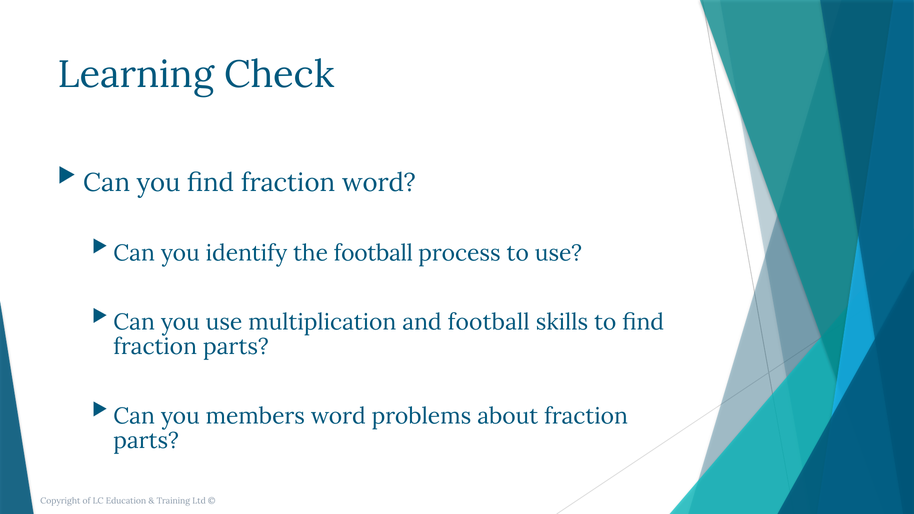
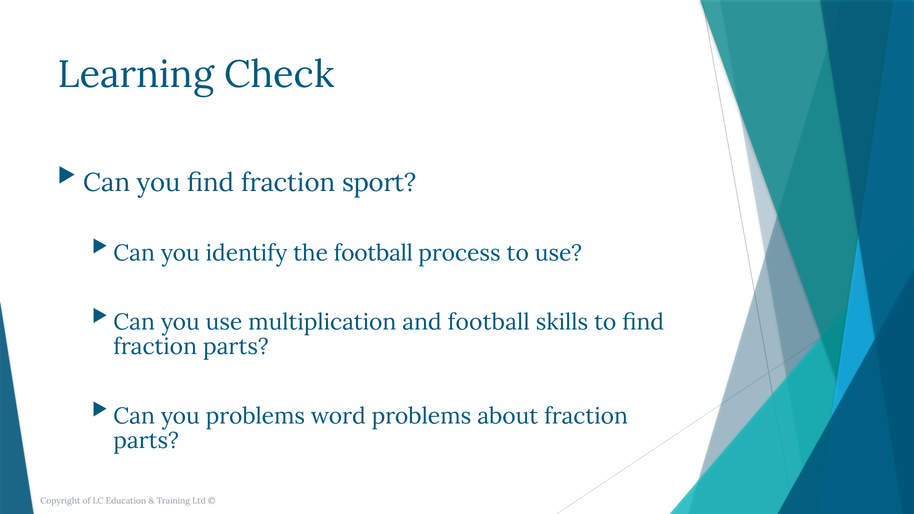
fraction word: word -> sport
you members: members -> problems
